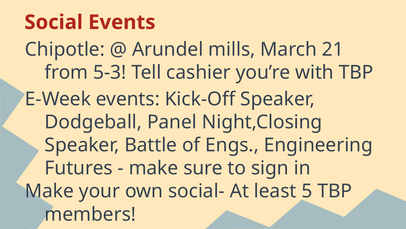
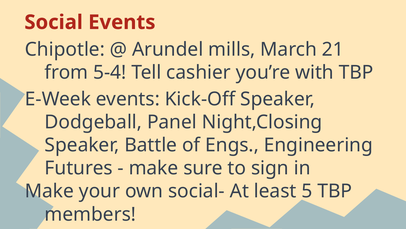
5-3: 5-3 -> 5-4
